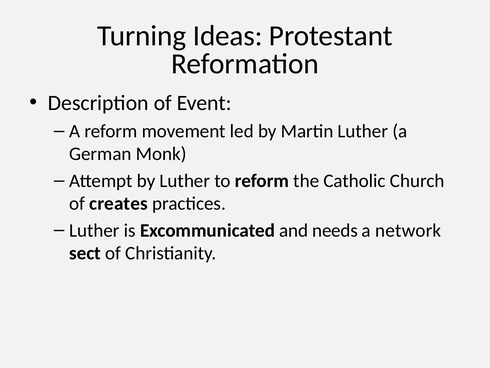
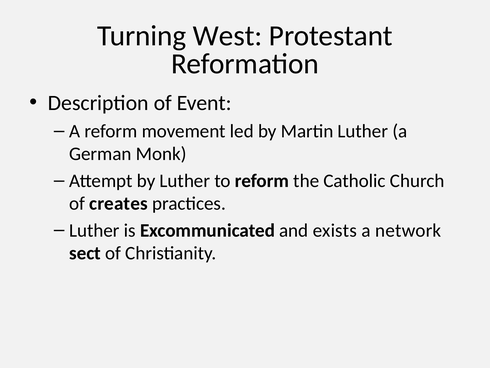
Ideas: Ideas -> West
needs: needs -> exists
